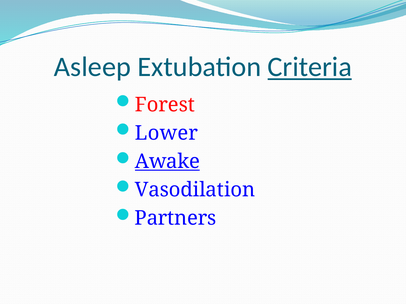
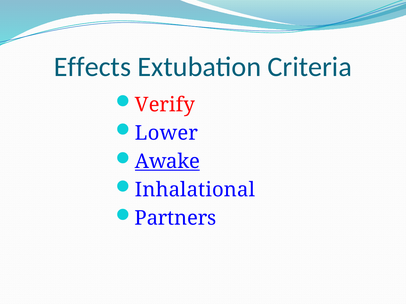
Asleep: Asleep -> Effects
Criteria underline: present -> none
Forest: Forest -> Verify
Vasodilation: Vasodilation -> Inhalational
